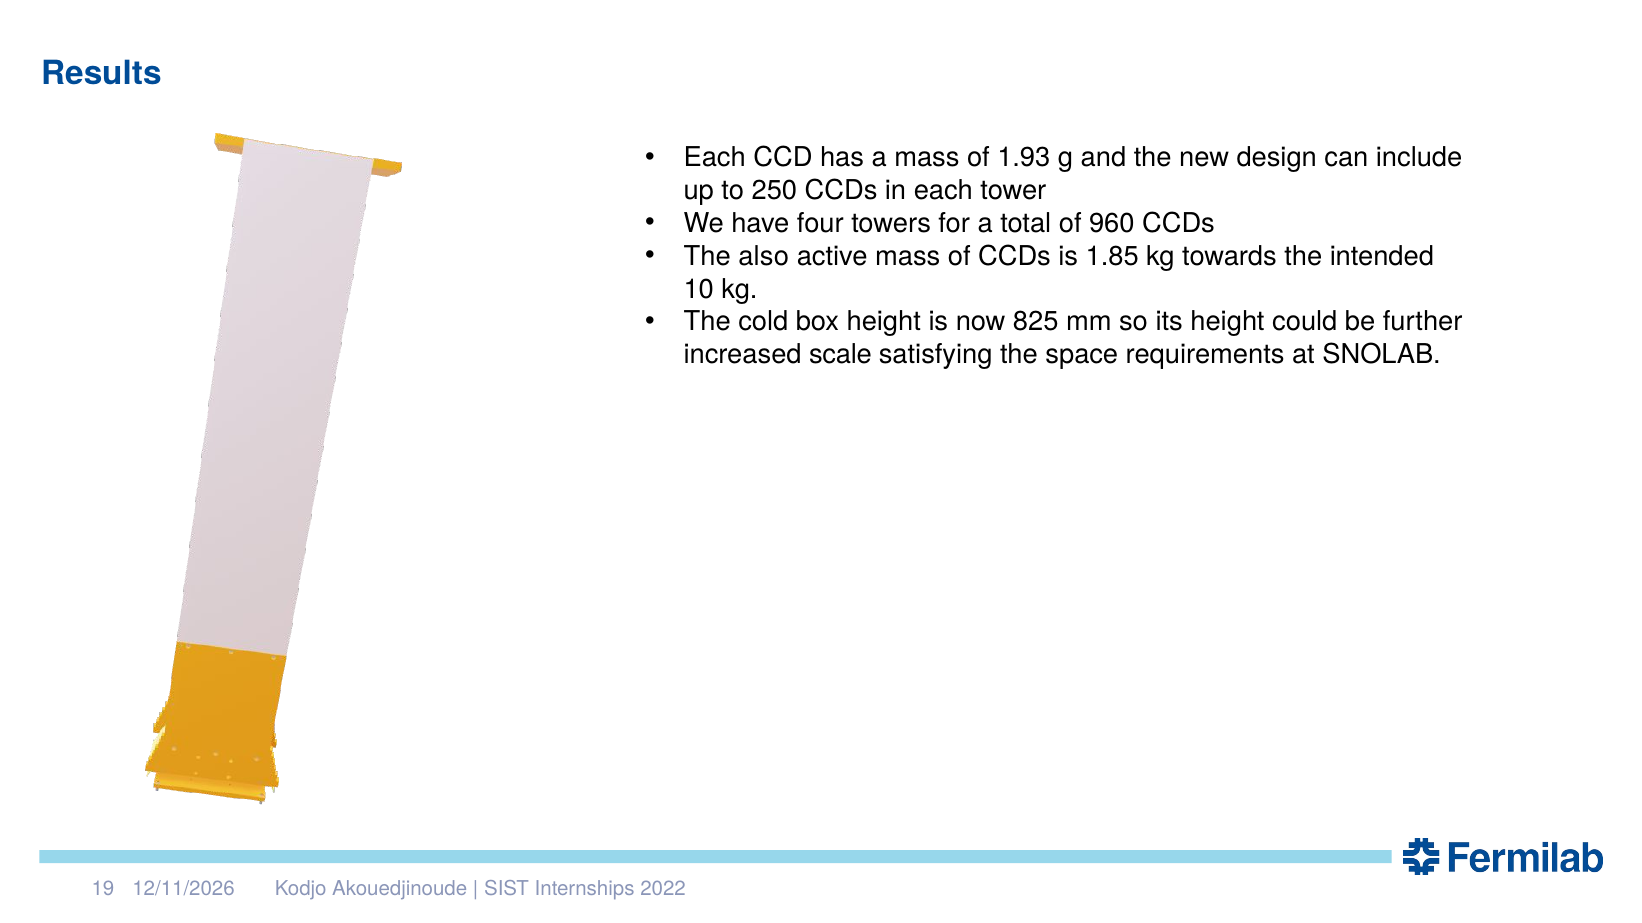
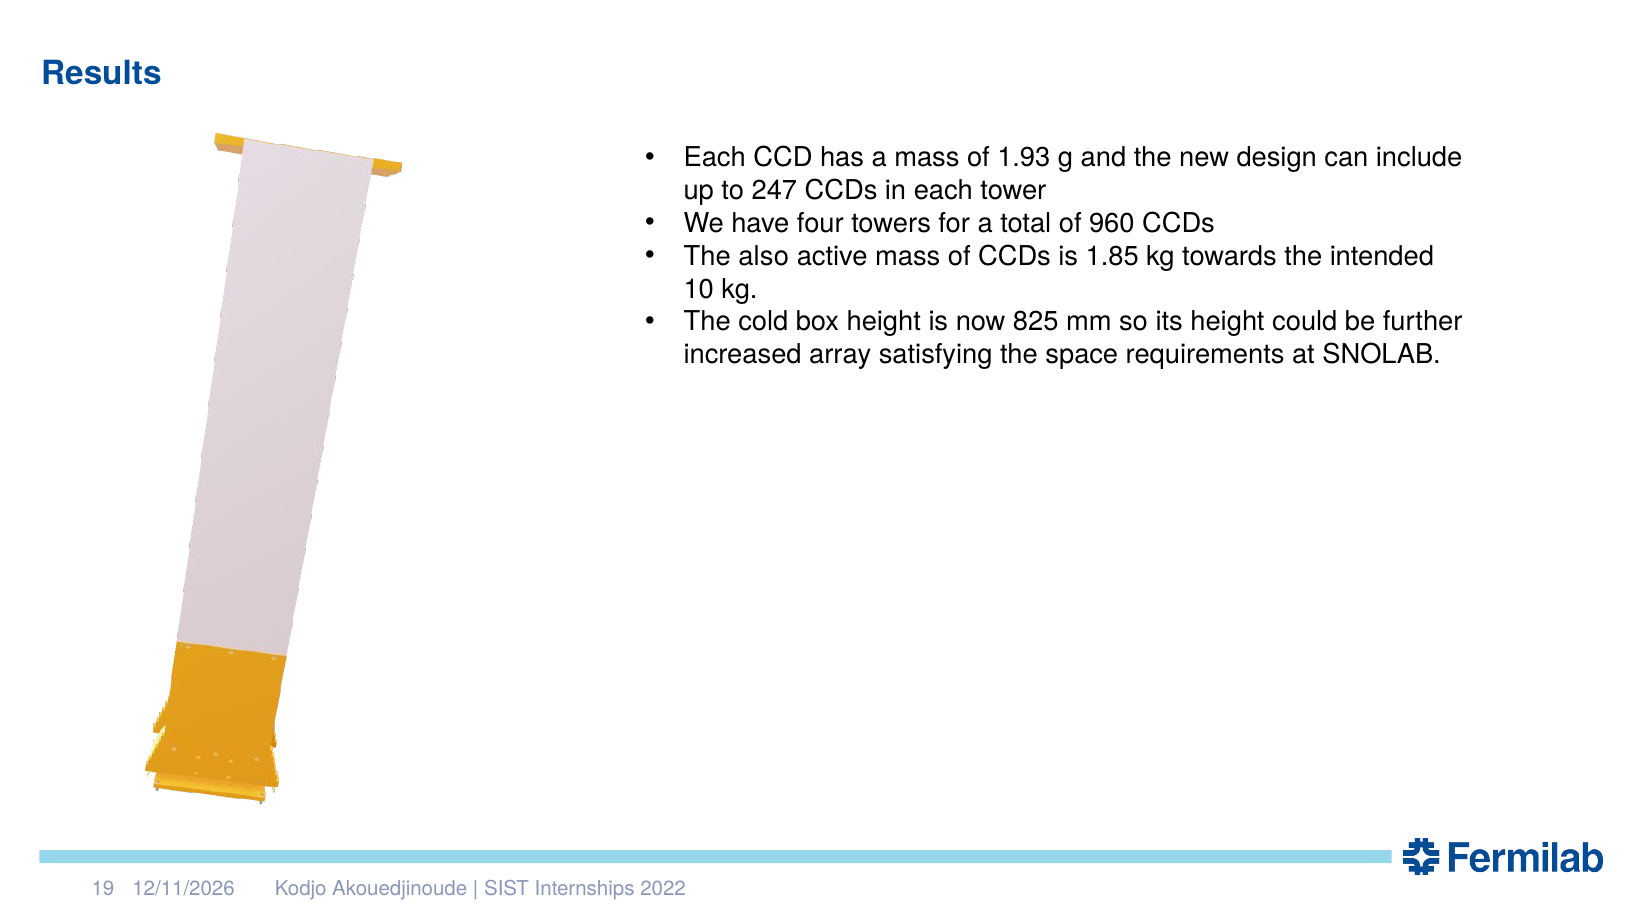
250: 250 -> 247
scale: scale -> array
